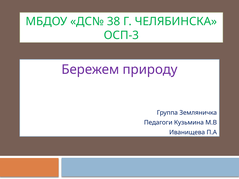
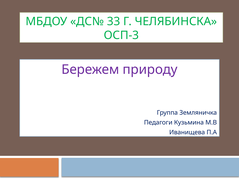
38: 38 -> 33
